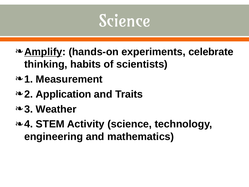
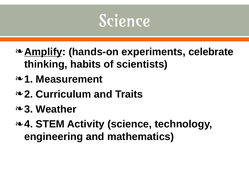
Application: Application -> Curriculum
